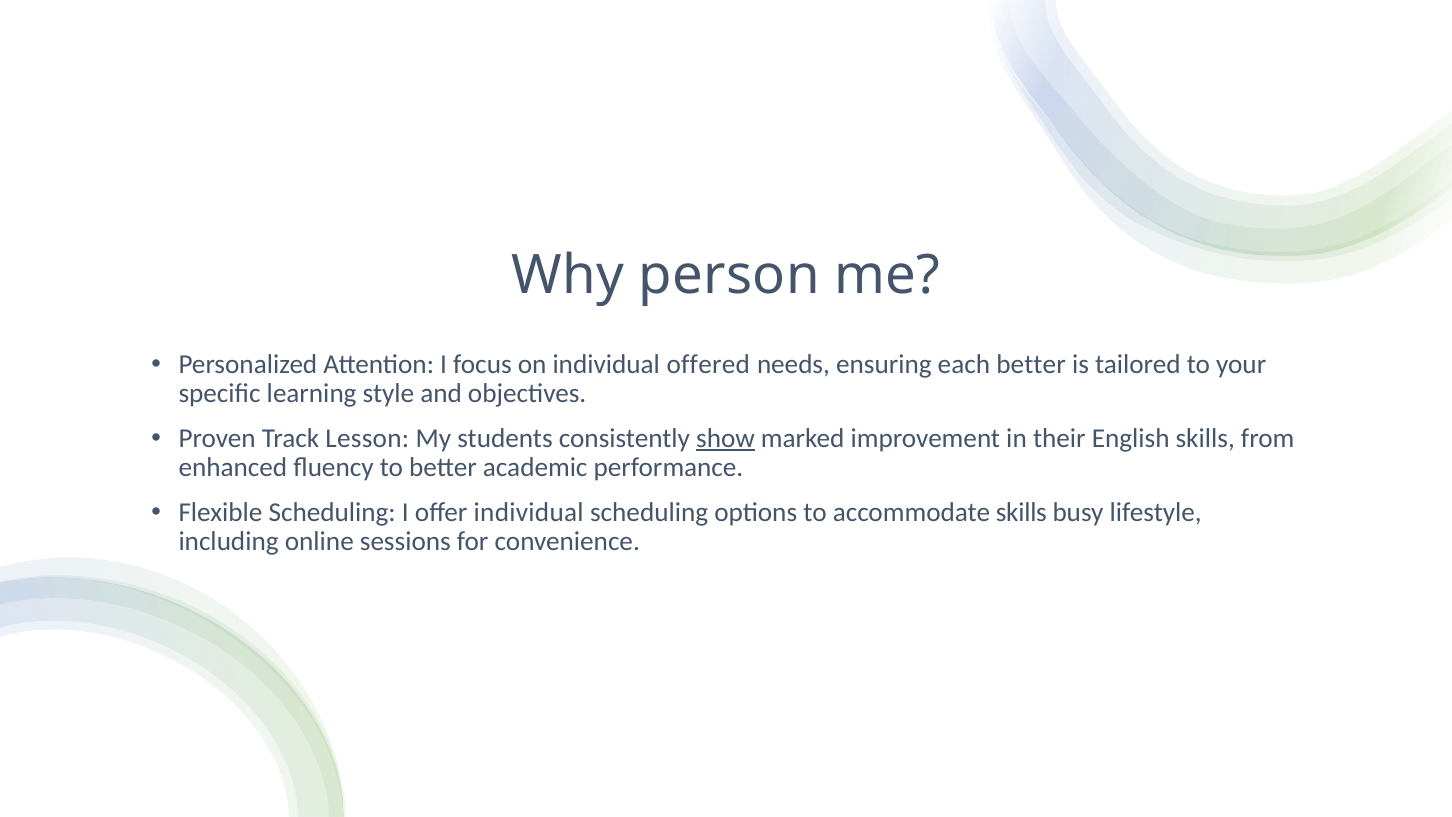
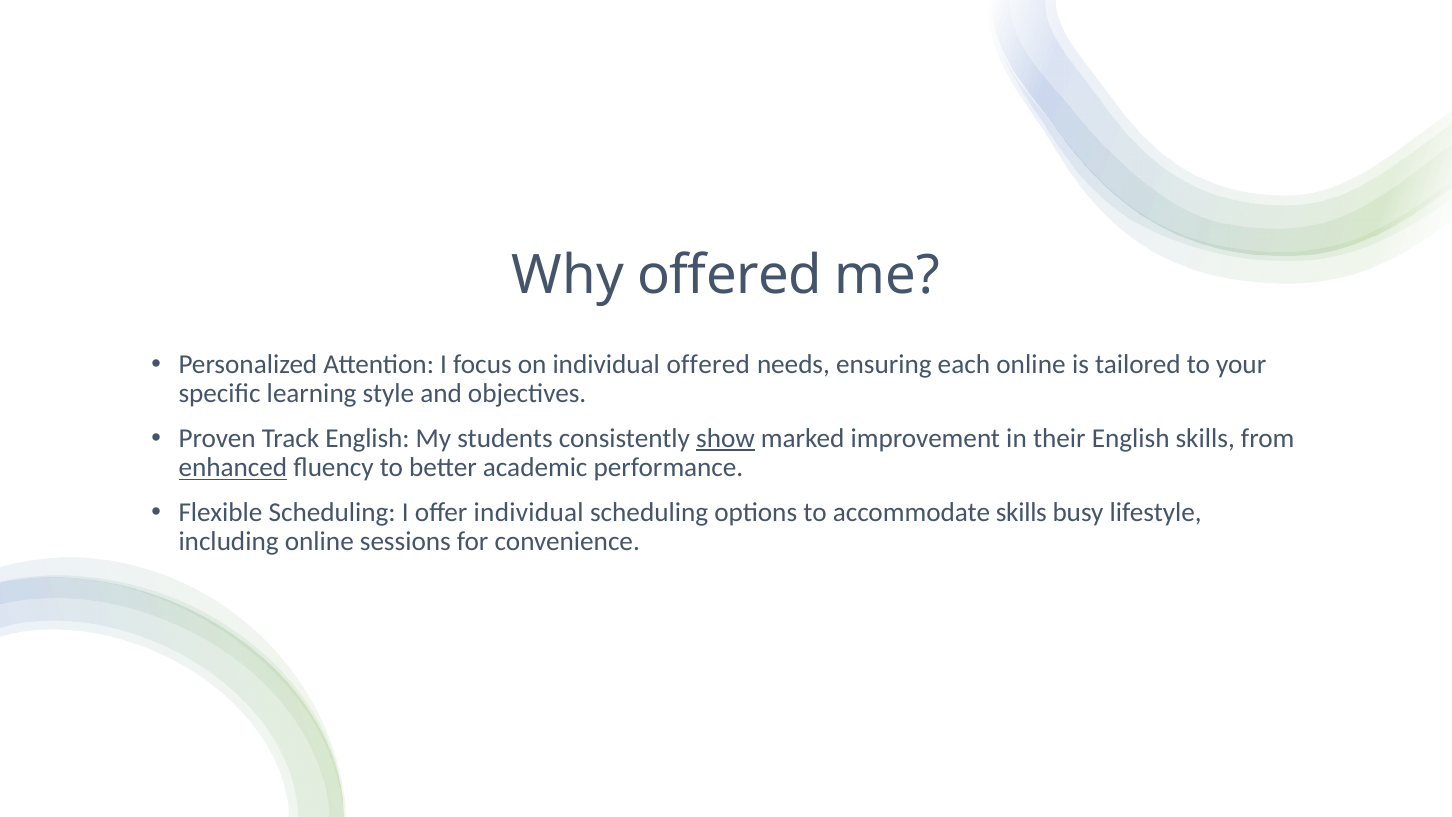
Why person: person -> offered
each better: better -> online
Track Lesson: Lesson -> English
enhanced underline: none -> present
